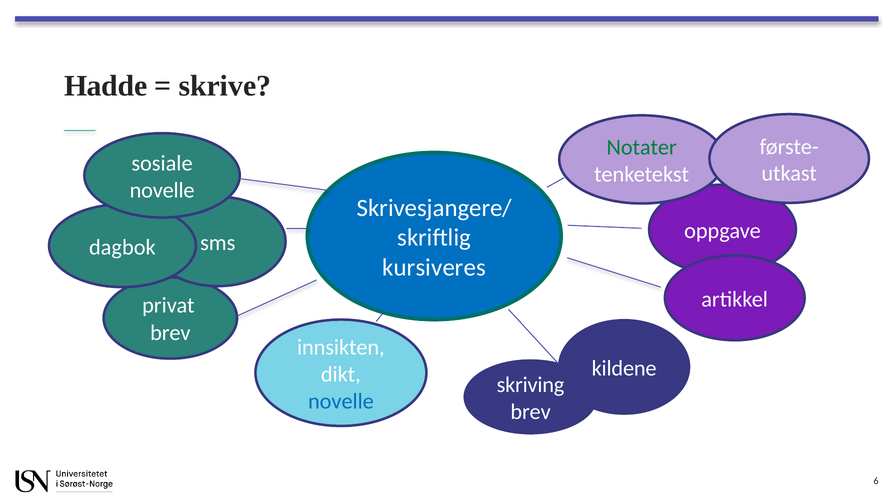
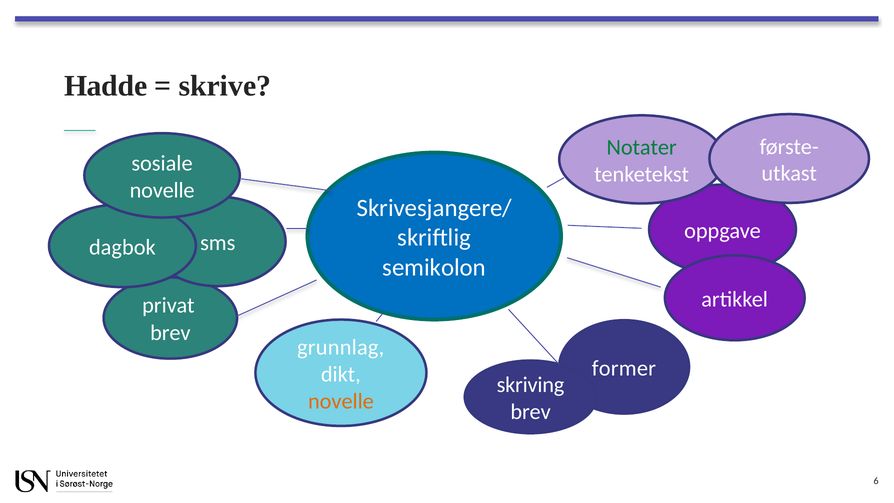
kursiveres: kursiveres -> semikolon
innsikten: innsikten -> grunnlag
kildene: kildene -> former
novelle at (341, 401) colour: blue -> orange
